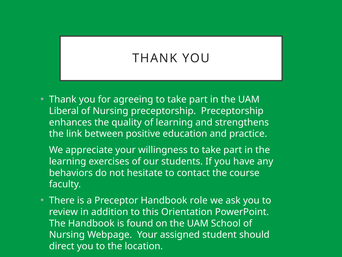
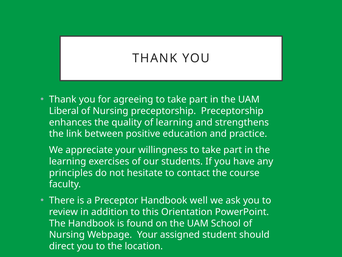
behaviors: behaviors -> principles
role: role -> well
